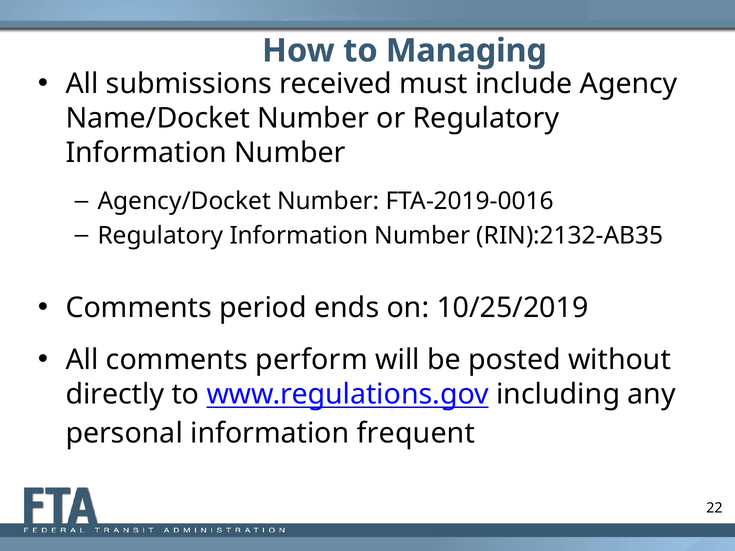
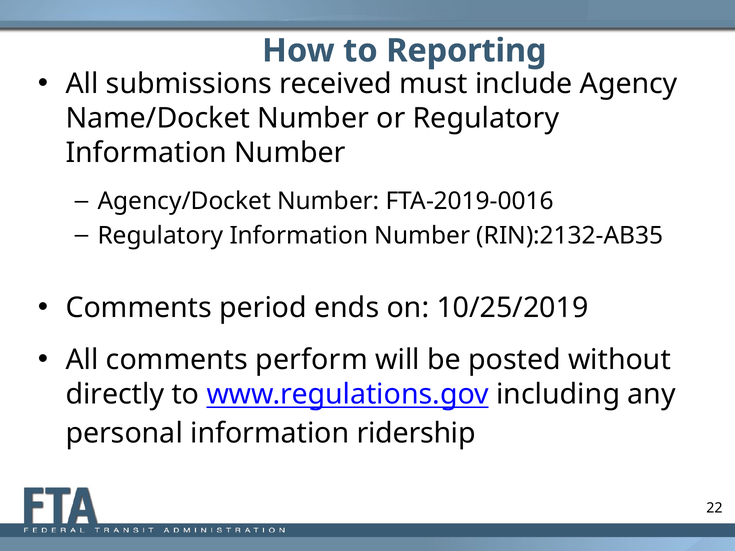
Managing: Managing -> Reporting
frequent: frequent -> ridership
